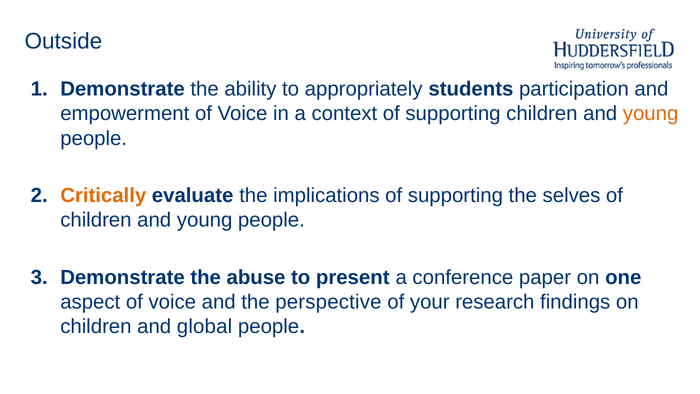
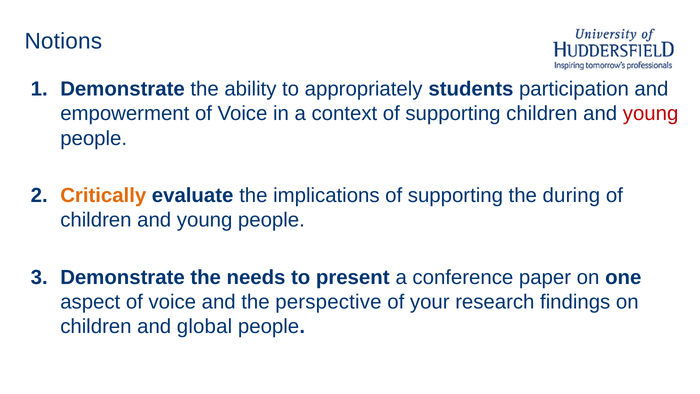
Outside: Outside -> Notions
young at (651, 114) colour: orange -> red
selves: selves -> during
abuse: abuse -> needs
